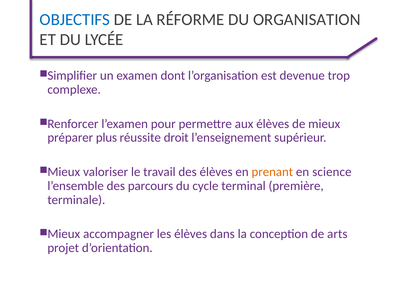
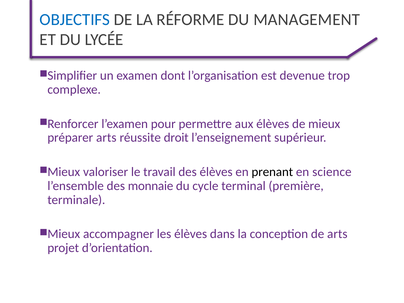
ORGANISATION: ORGANISATION -> MANAGEMENT
préparer plus: plus -> arts
prenant colour: orange -> black
parcours: parcours -> monnaie
